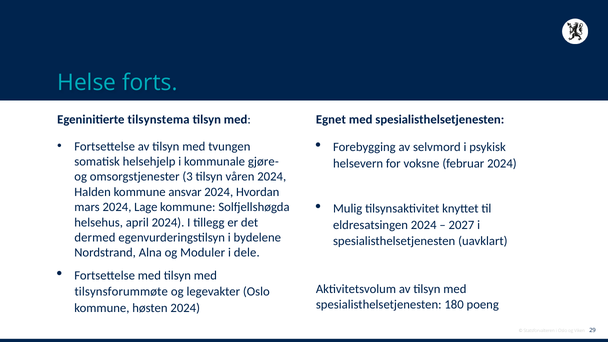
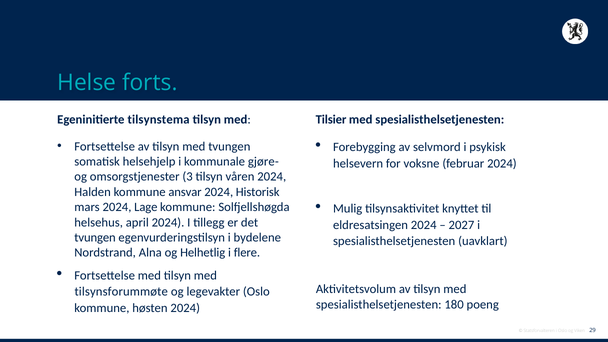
Egnet: Egnet -> Tilsier
Hvordan: Hvordan -> Historisk
dermed at (95, 238): dermed -> tvungen
Moduler: Moduler -> Helhetlig
dele: dele -> flere
